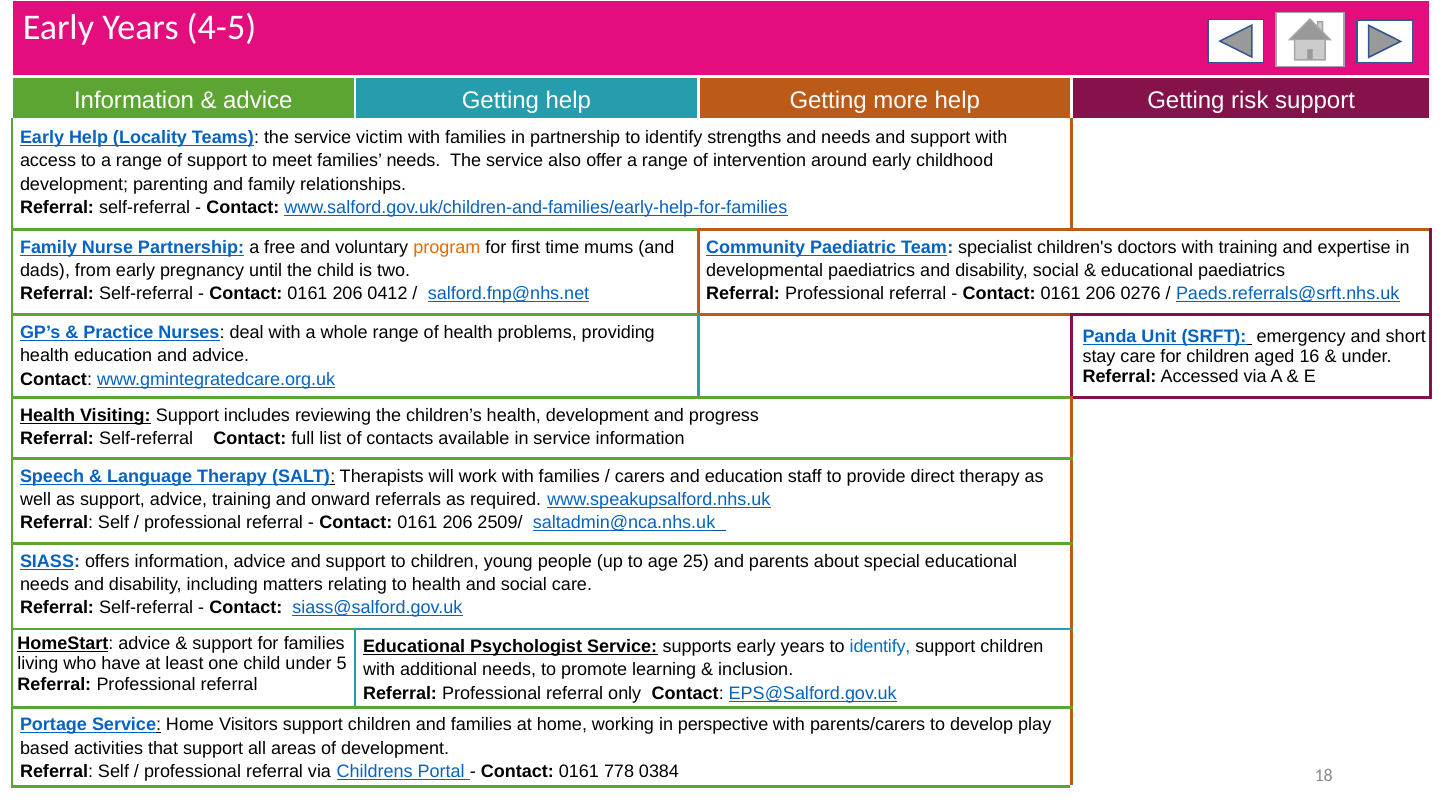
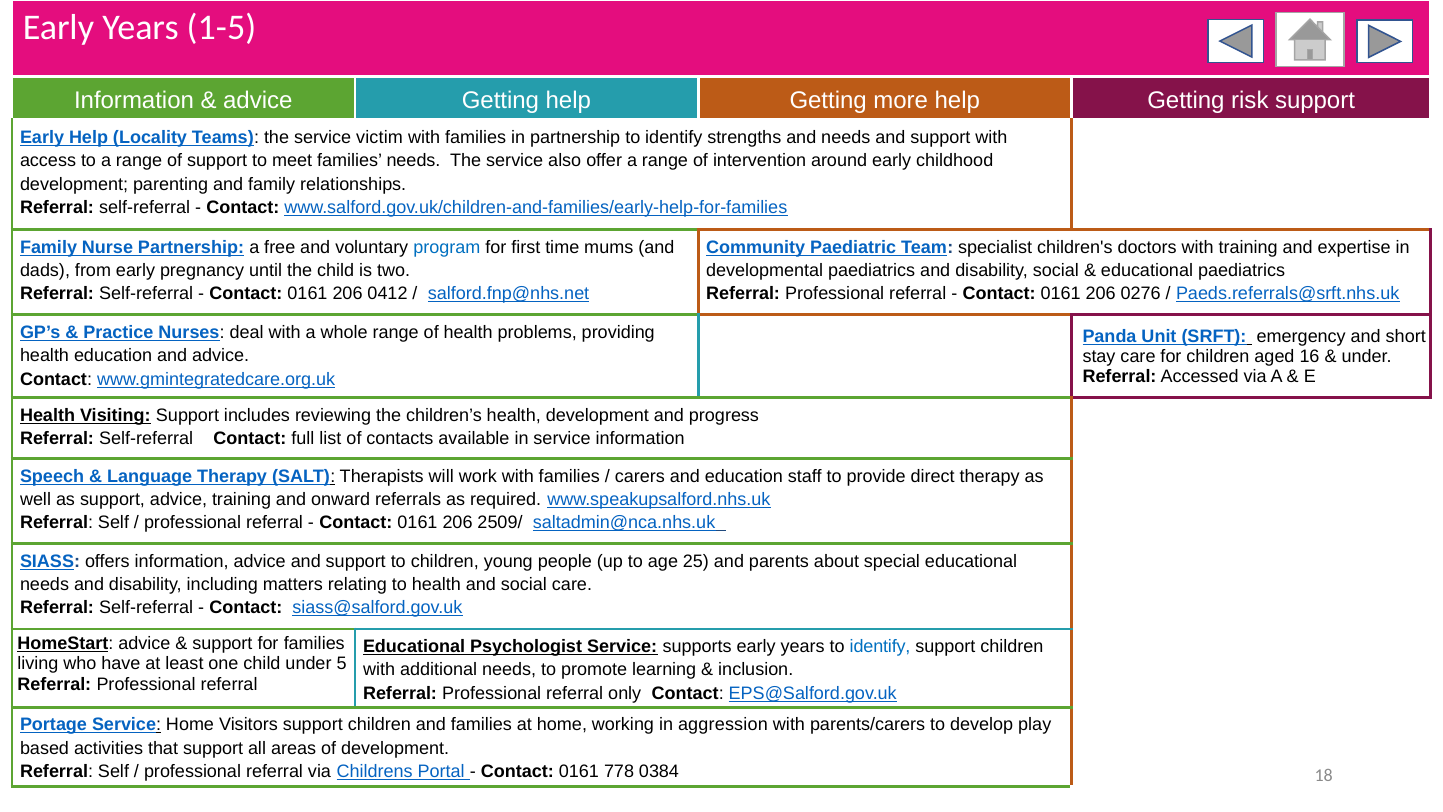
4-5: 4-5 -> 1-5
program colour: orange -> blue
perspective: perspective -> aggression
